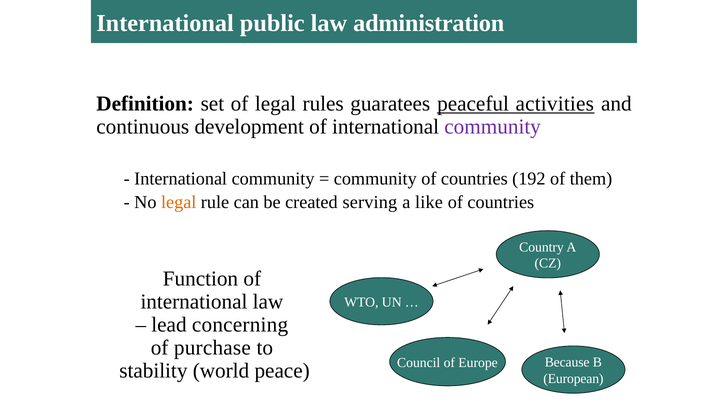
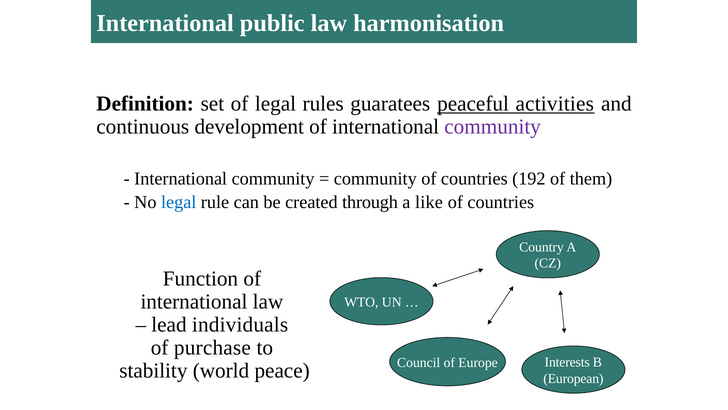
administration: administration -> harmonisation
legal at (179, 202) colour: orange -> blue
serving: serving -> through
concerning: concerning -> individuals
Because: Because -> Interests
